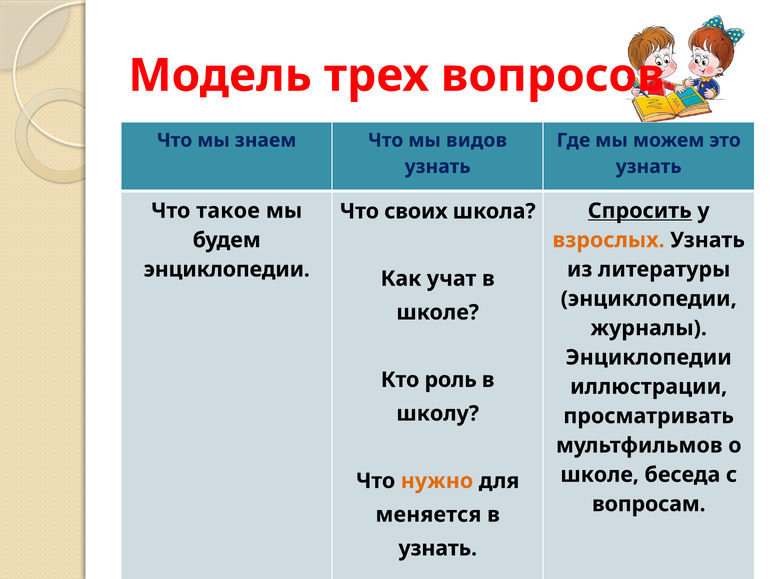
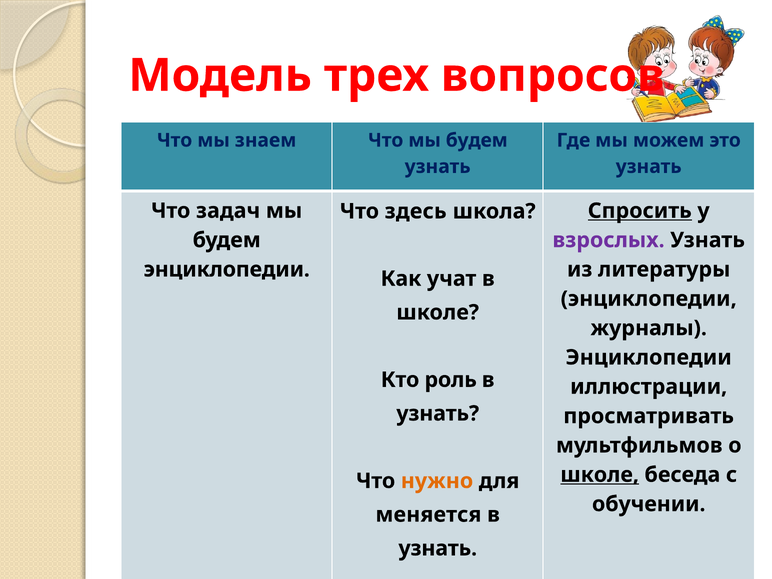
Что мы видов: видов -> будем
такое: такое -> задач
своих: своих -> здесь
взрослых colour: orange -> purple
школу at (438, 414): школу -> узнать
школе at (600, 475) underline: none -> present
вопросам: вопросам -> обучении
